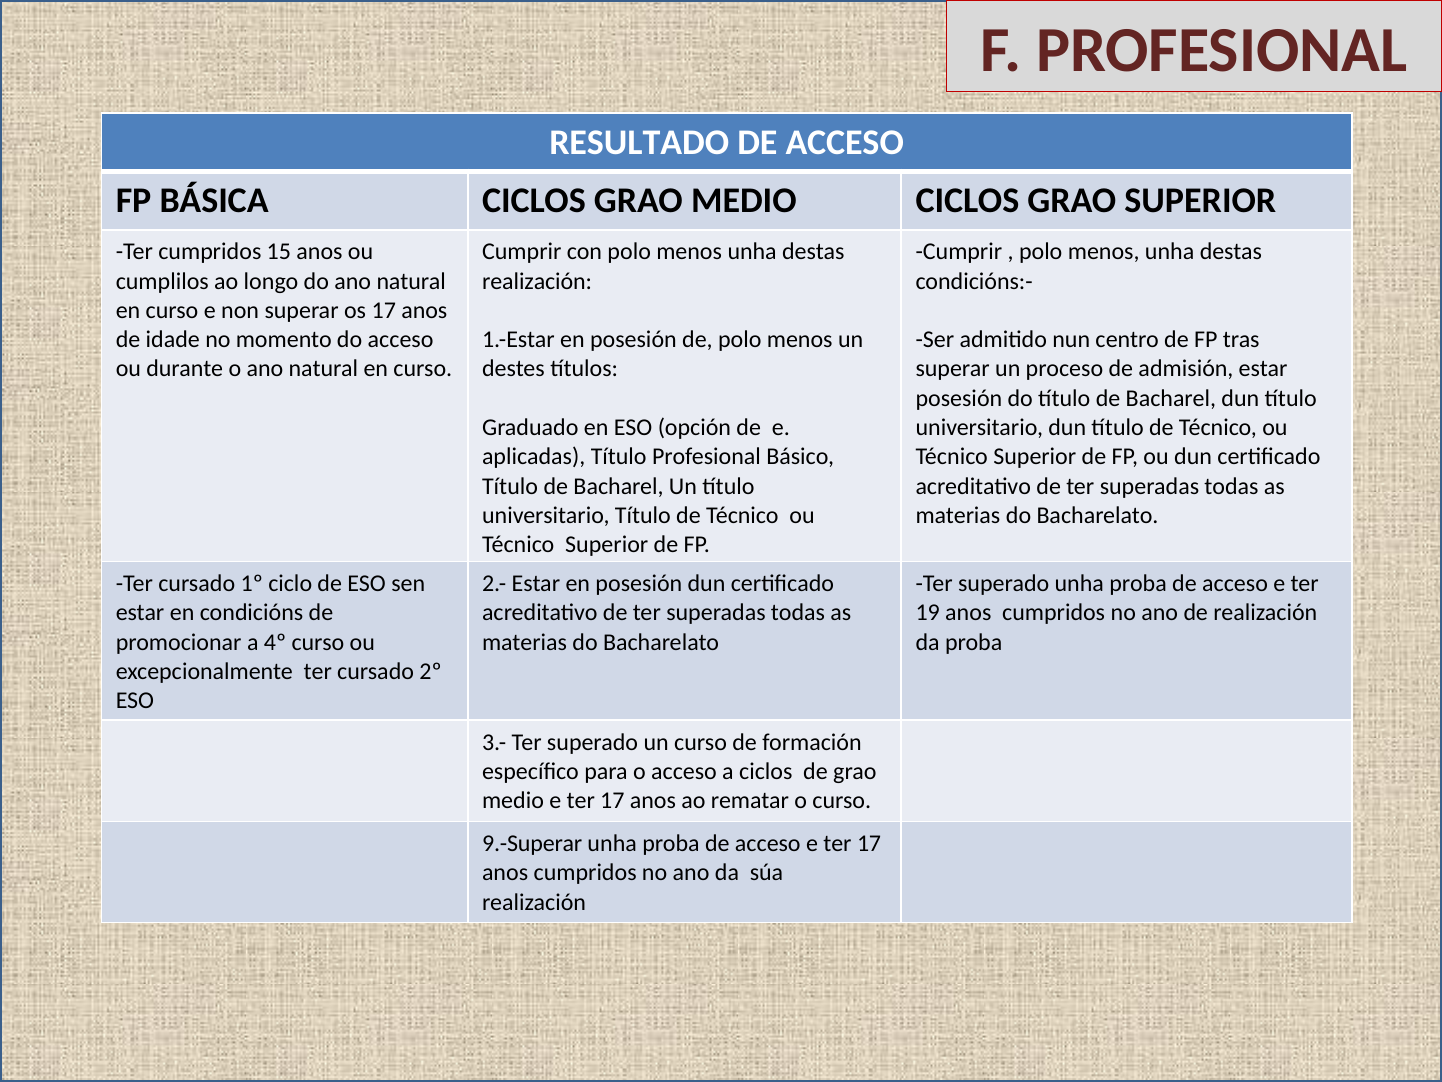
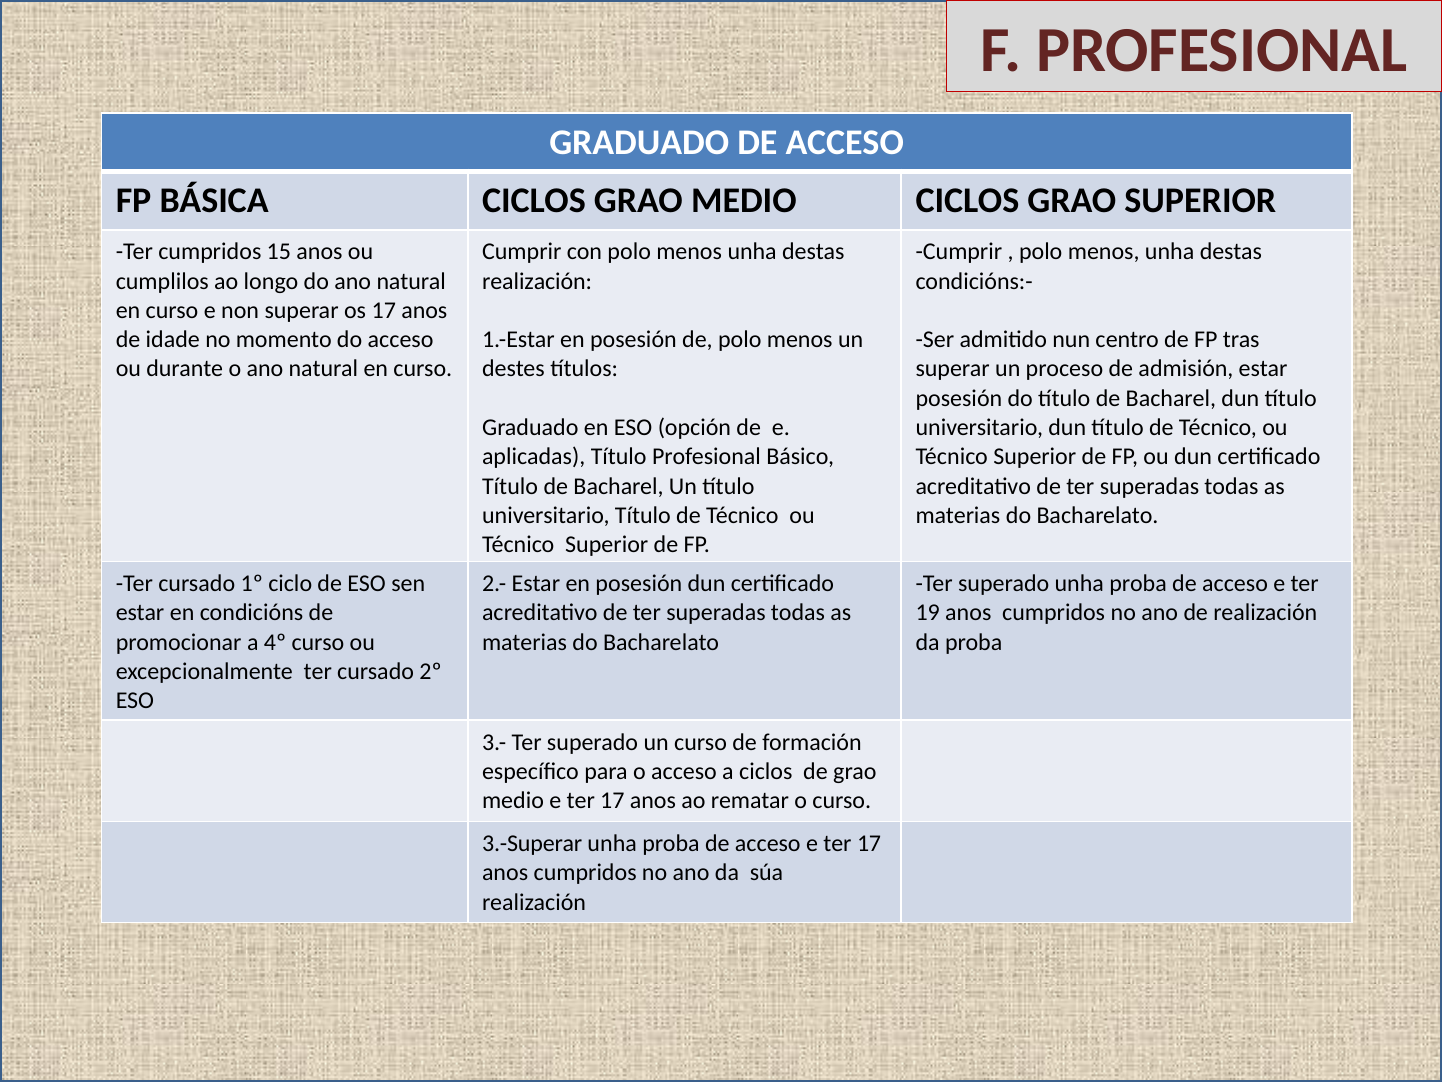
RESULTADO at (639, 142): RESULTADO -> GRADUADO
9.-Superar: 9.-Superar -> 3.-Superar
